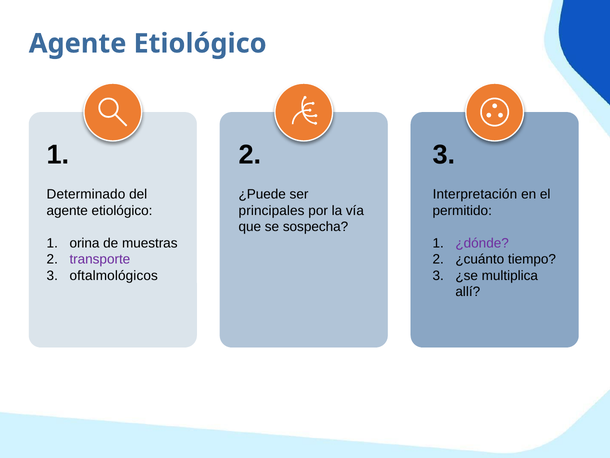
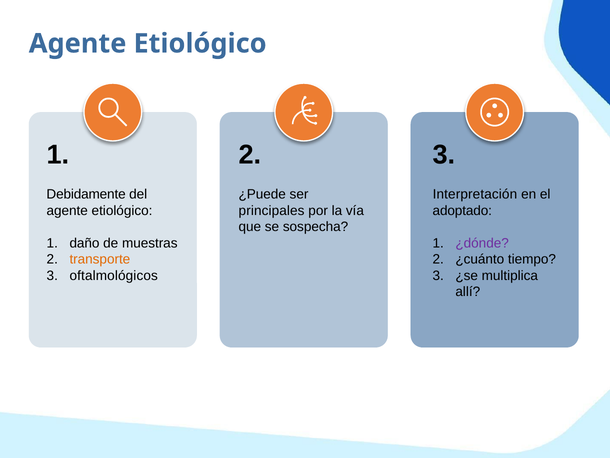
Determinado: Determinado -> Debidamente
permitido: permitido -> adoptado
orina: orina -> daño
transporte colour: purple -> orange
